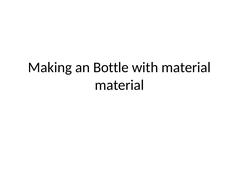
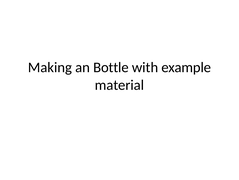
with material: material -> example
